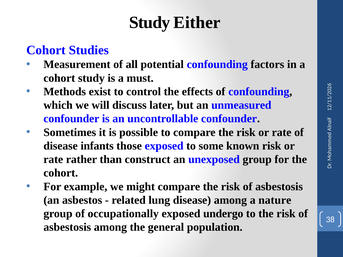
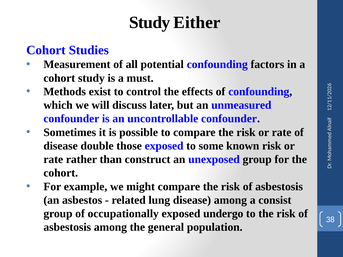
infants: infants -> double
nature: nature -> consist
